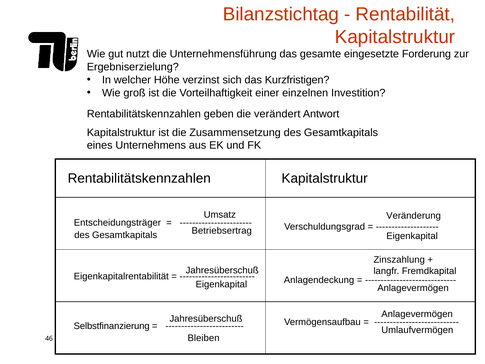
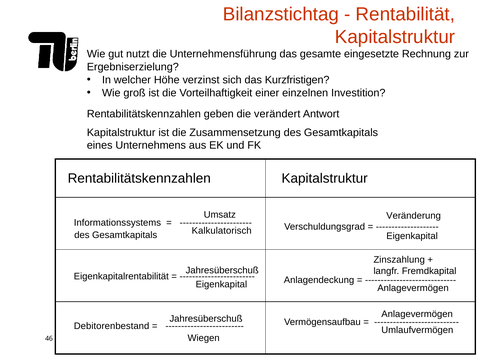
Forderung: Forderung -> Rechnung
Entscheidungsträger: Entscheidungsträger -> Informationssystems
Betriebsertrag: Betriebsertrag -> Kalkulatorisch
Selbstfinanzierung: Selbstfinanzierung -> Debitorenbestand
Bleiben: Bleiben -> Wiegen
